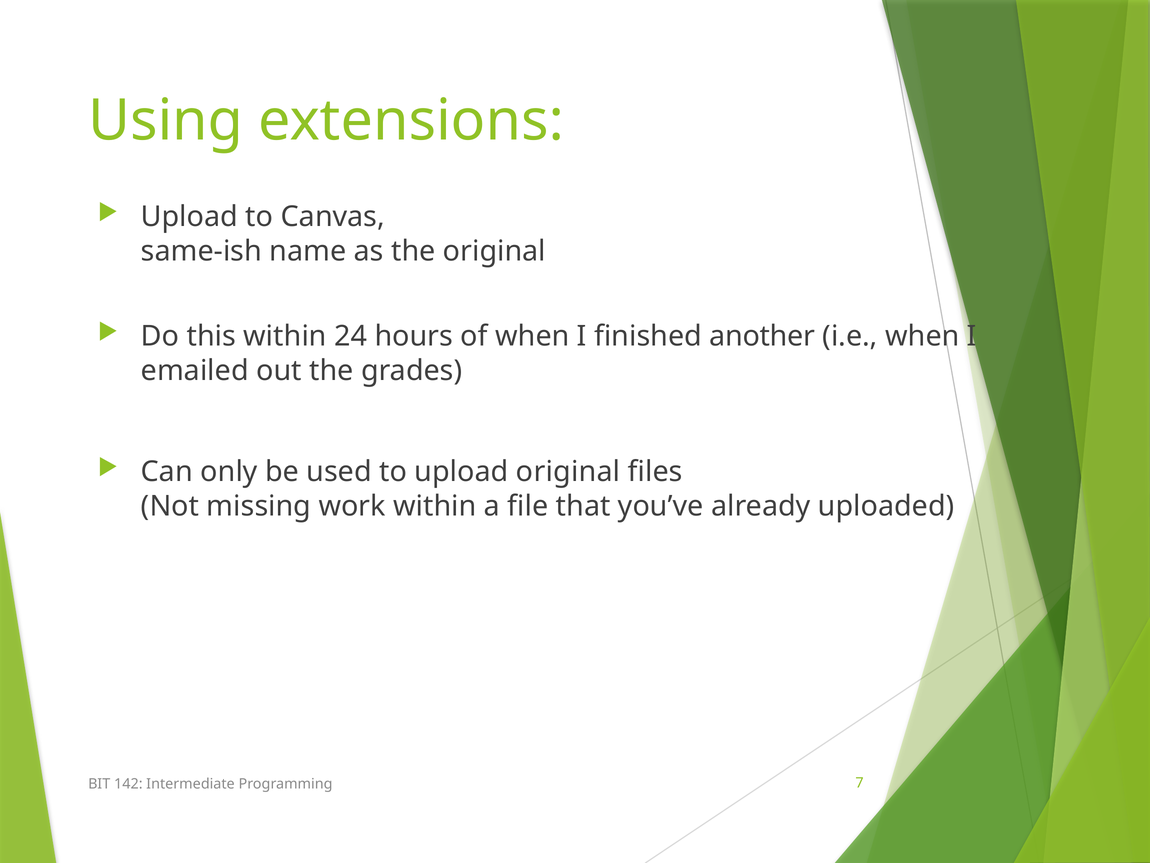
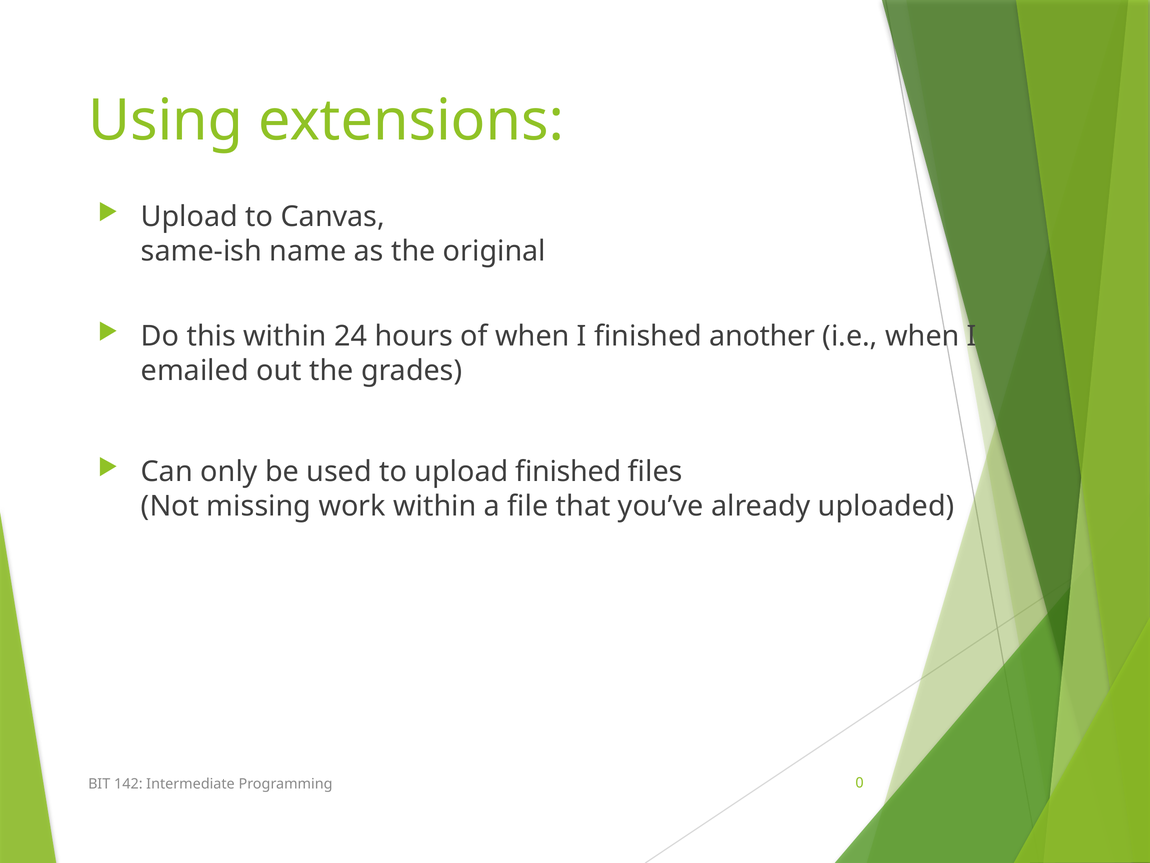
upload original: original -> finished
7: 7 -> 0
